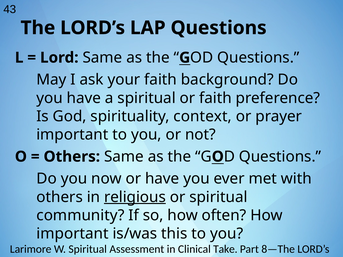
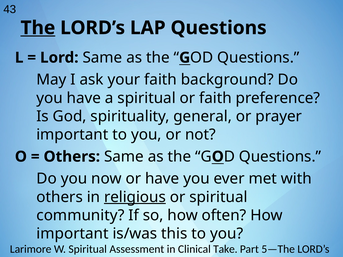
The at (38, 28) underline: none -> present
context: context -> general
8—The: 8—The -> 5—The
